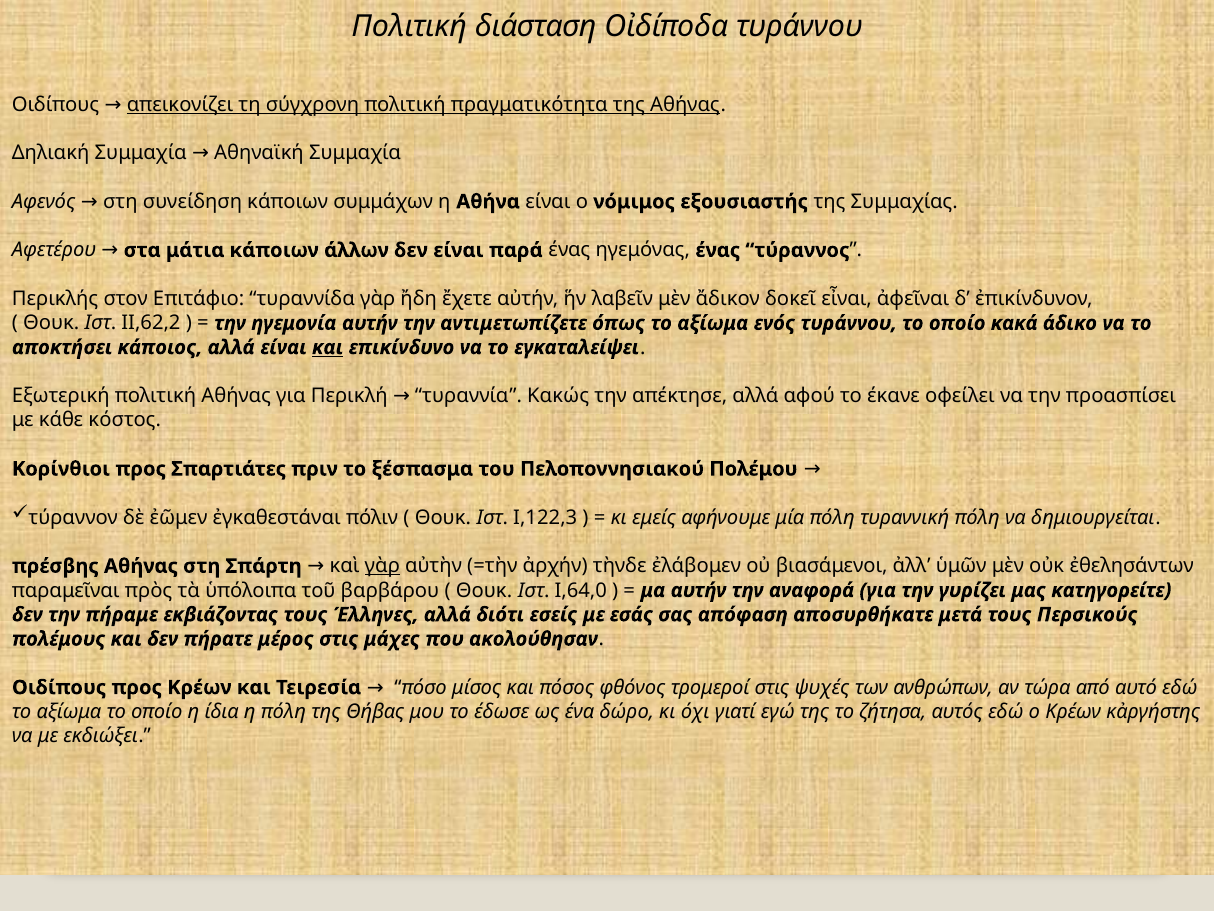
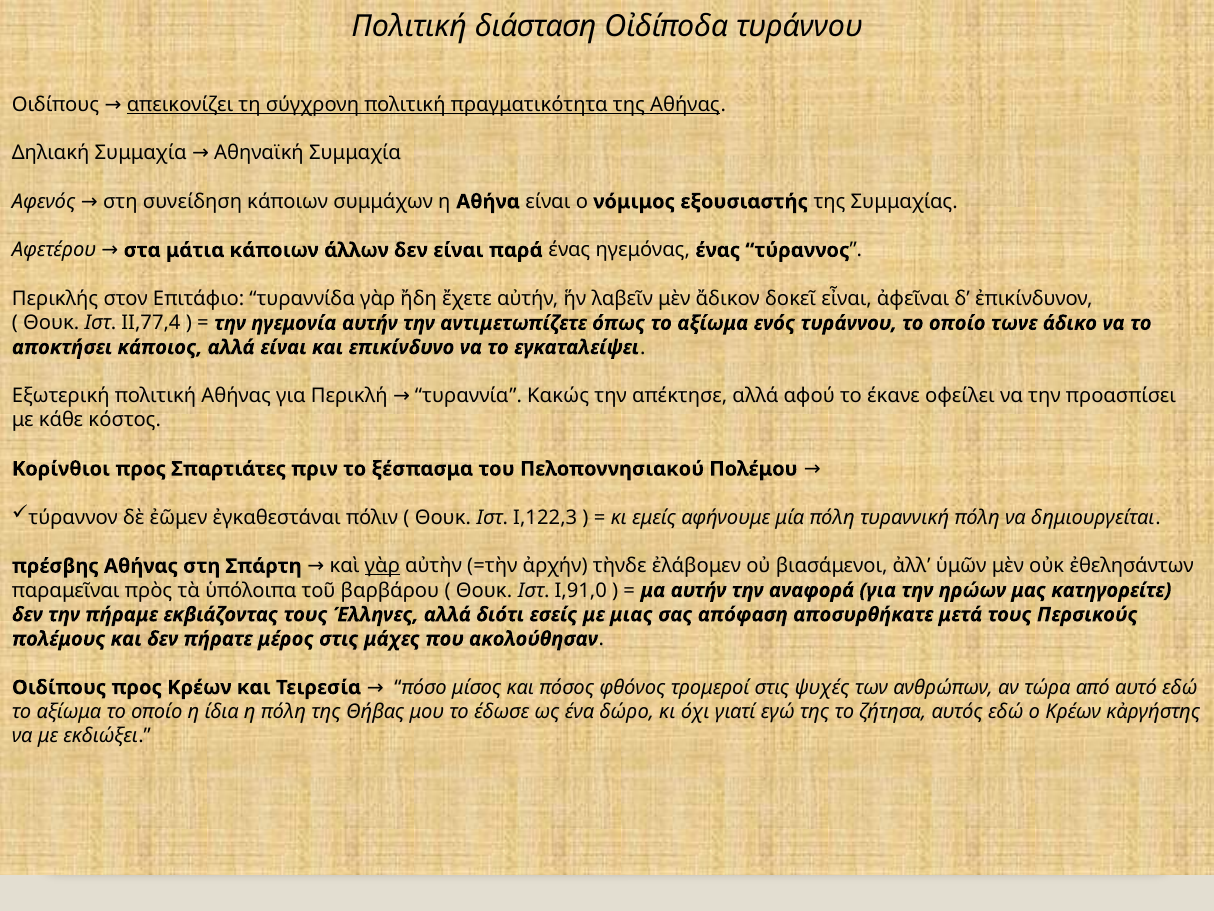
II,62,2: II,62,2 -> II,77,4
κακά: κακά -> τωνε
και at (328, 347) underline: present -> none
I,64,0: I,64,0 -> I,91,0
γυρίζει: γυρίζει -> ηρώων
εσάς: εσάς -> μιας
